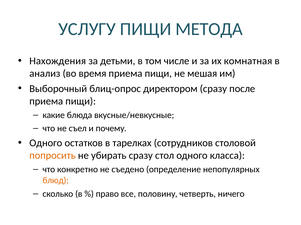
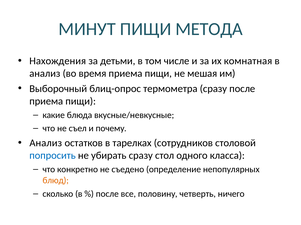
УСЛУГУ: УСЛУГУ -> МИНУТ
директором: директором -> термометра
Одного at (46, 143): Одного -> Анализ
попросить colour: orange -> blue
право at (107, 194): право -> после
